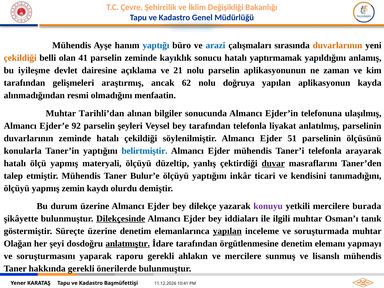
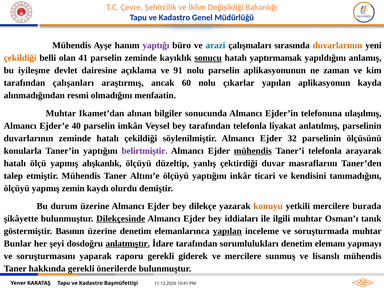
yaptığı colour: blue -> purple
sonucu underline: none -> present
21: 21 -> 91
gelişmeleri: gelişmeleri -> çalışanları
62: 62 -> 60
doğruya: doğruya -> çıkarlar
Tarihli’dan: Tarihli’dan -> Ikamet’dan
92: 92 -> 40
şeyleri: şeyleri -> imkân
51: 51 -> 32
belirtmiştir colour: blue -> purple
mühendis at (253, 151) underline: none -> present
materyali: materyali -> alışkanlık
duvar underline: present -> none
Bulur’e: Bulur’e -> Altını’e
konuyu colour: purple -> orange
Süreçte: Süreçte -> Basının
Olağan: Olağan -> Bunlar
örgütlenmesine: örgütlenmesine -> sorumlulukları
ahlakın: ahlakın -> giderek
